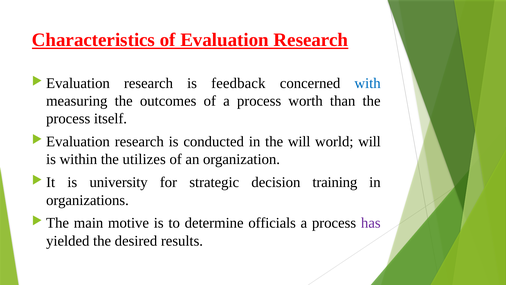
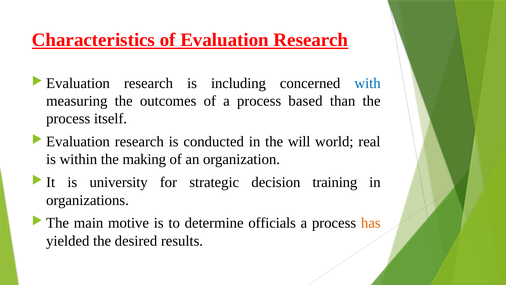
feedback: feedback -> including
worth: worth -> based
world will: will -> real
utilizes: utilizes -> making
has colour: purple -> orange
